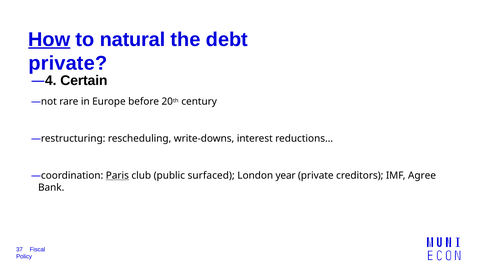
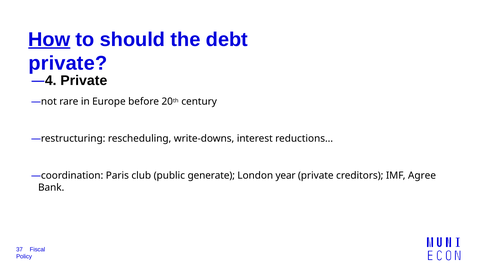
natural: natural -> should
4 Certain: Certain -> Private
Paris underline: present -> none
surfaced: surfaced -> generate
